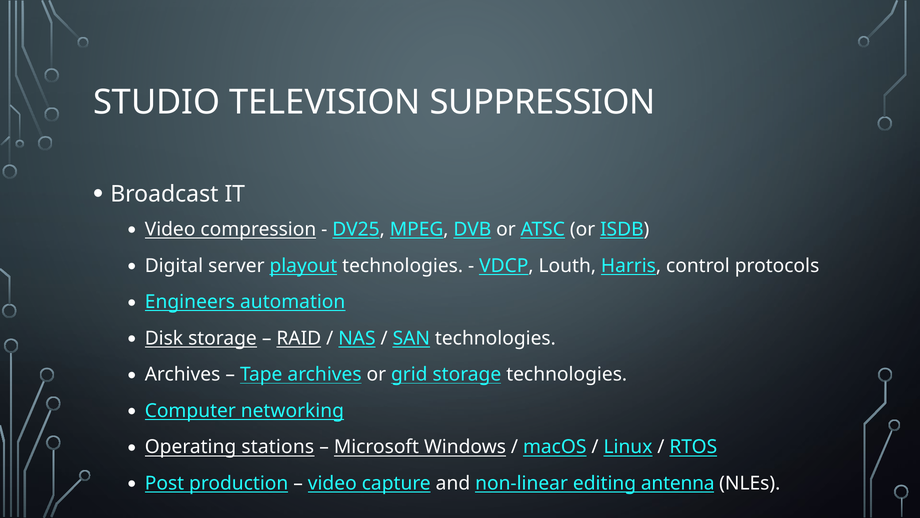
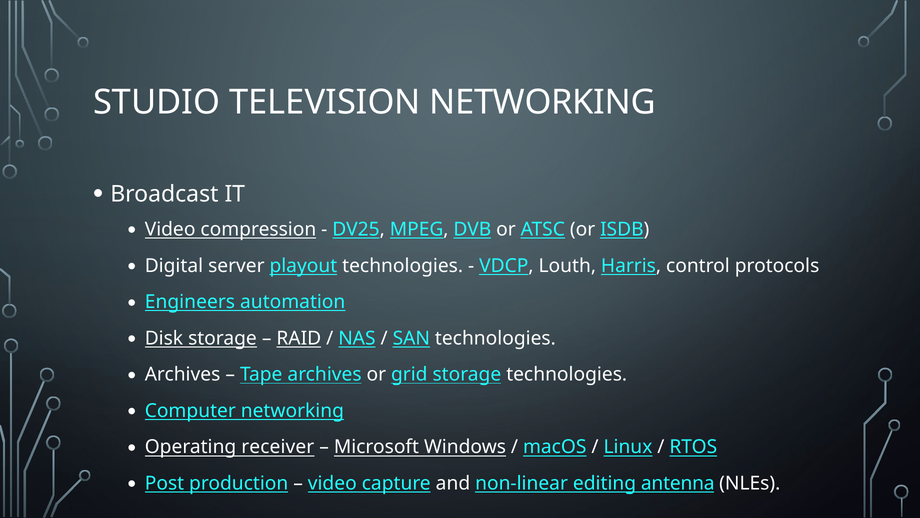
TELEVISION SUPPRESSION: SUPPRESSION -> NETWORKING
stations: stations -> receiver
